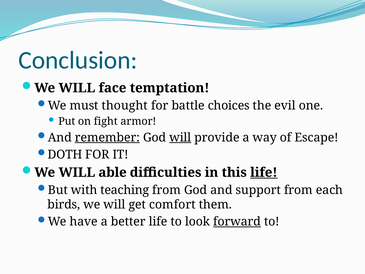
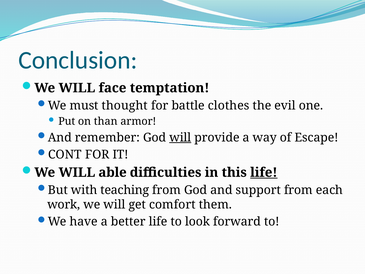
choices: choices -> clothes
fight: fight -> than
remember underline: present -> none
DOTH: DOTH -> CONT
birds: birds -> work
forward underline: present -> none
